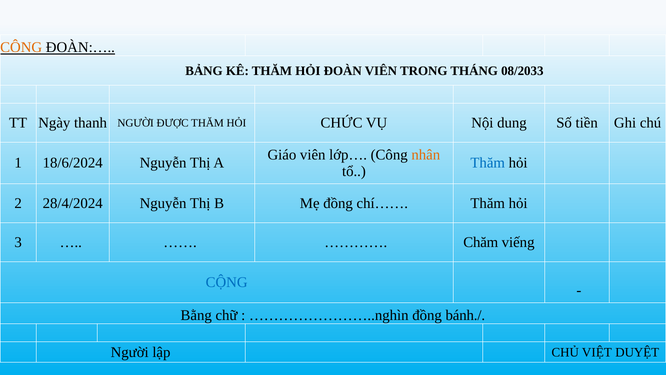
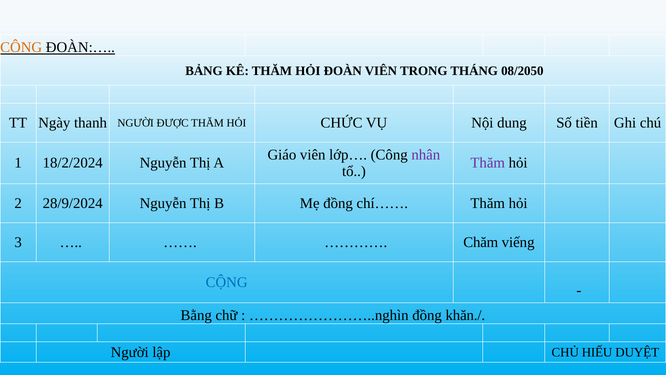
08/2033: 08/2033 -> 08/2050
nhân colour: orange -> purple
18/6/2024: 18/6/2024 -> 18/2/2024
Thăm at (488, 163) colour: blue -> purple
28/4/2024: 28/4/2024 -> 28/9/2024
bánh./: bánh./ -> khăn./
VIỆT: VIỆT -> HIẾU
